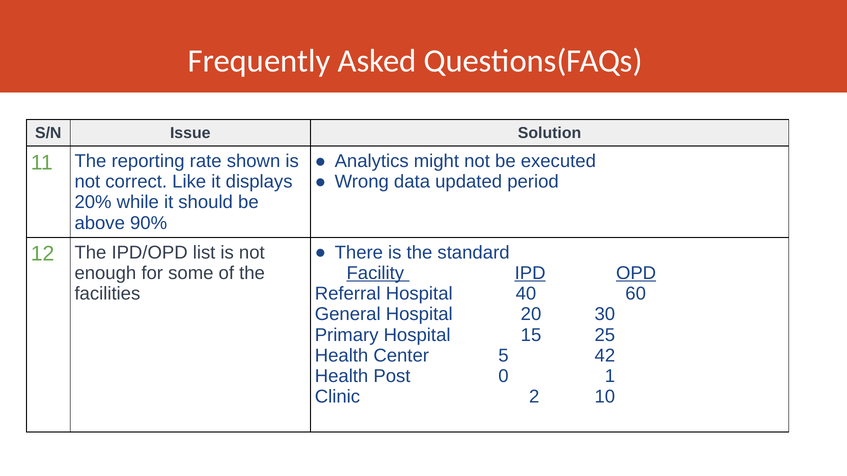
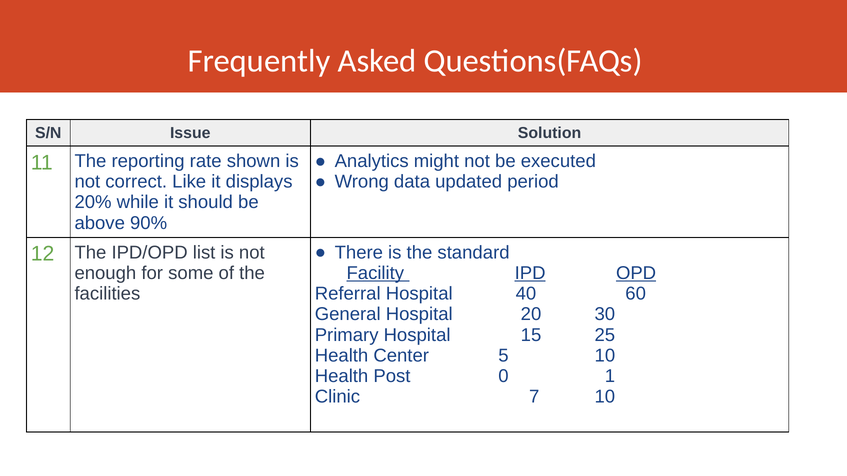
5 42: 42 -> 10
2: 2 -> 7
